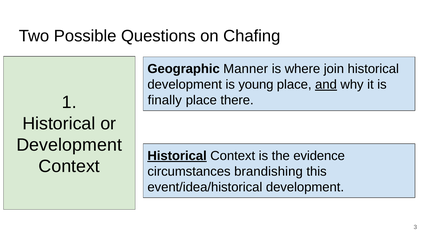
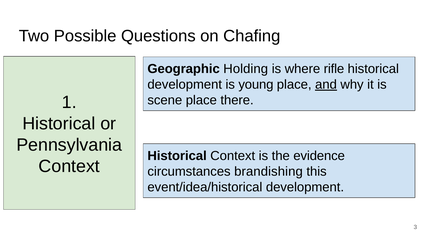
Manner: Manner -> Holding
join: join -> rifle
finally: finally -> scene
Development at (69, 145): Development -> Pennsylvania
Historical at (177, 156) underline: present -> none
